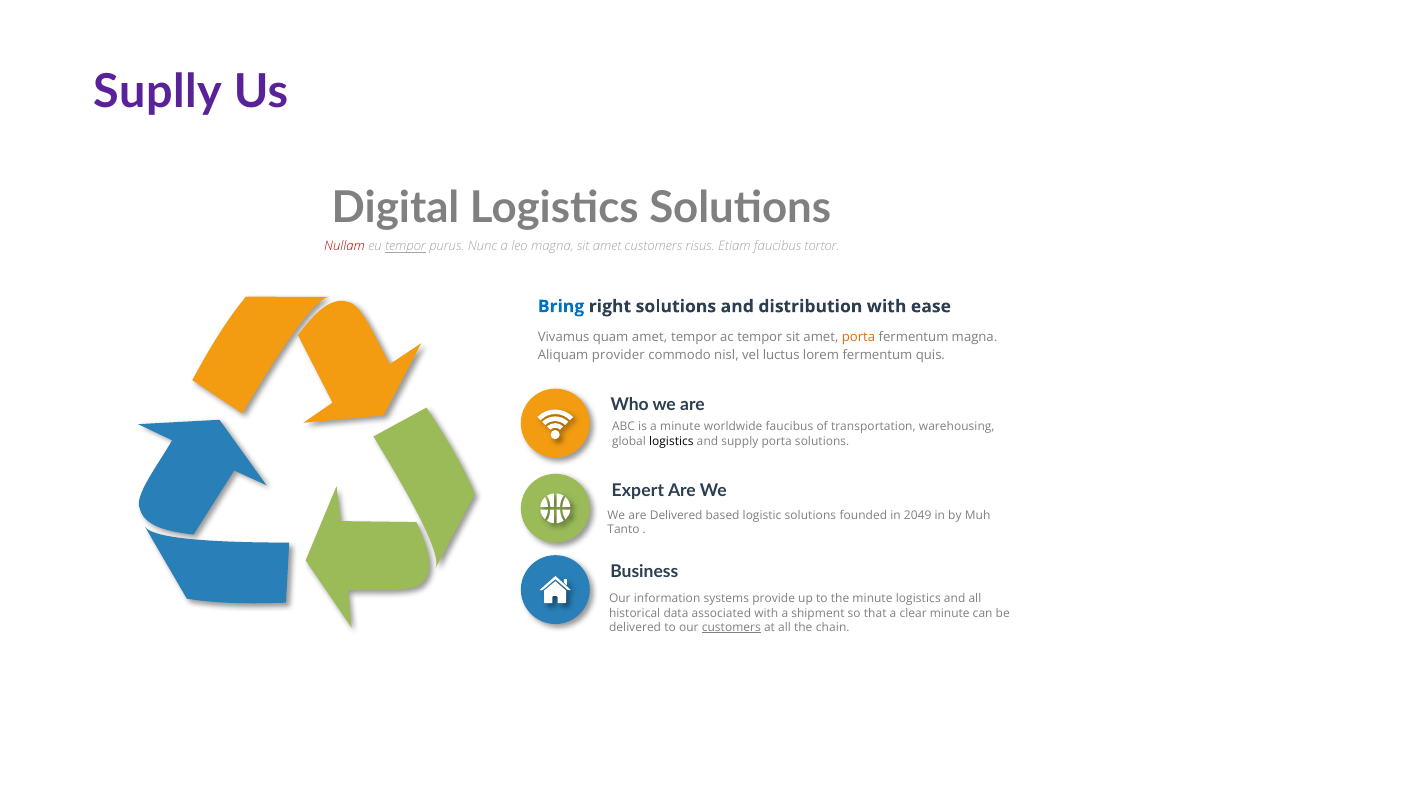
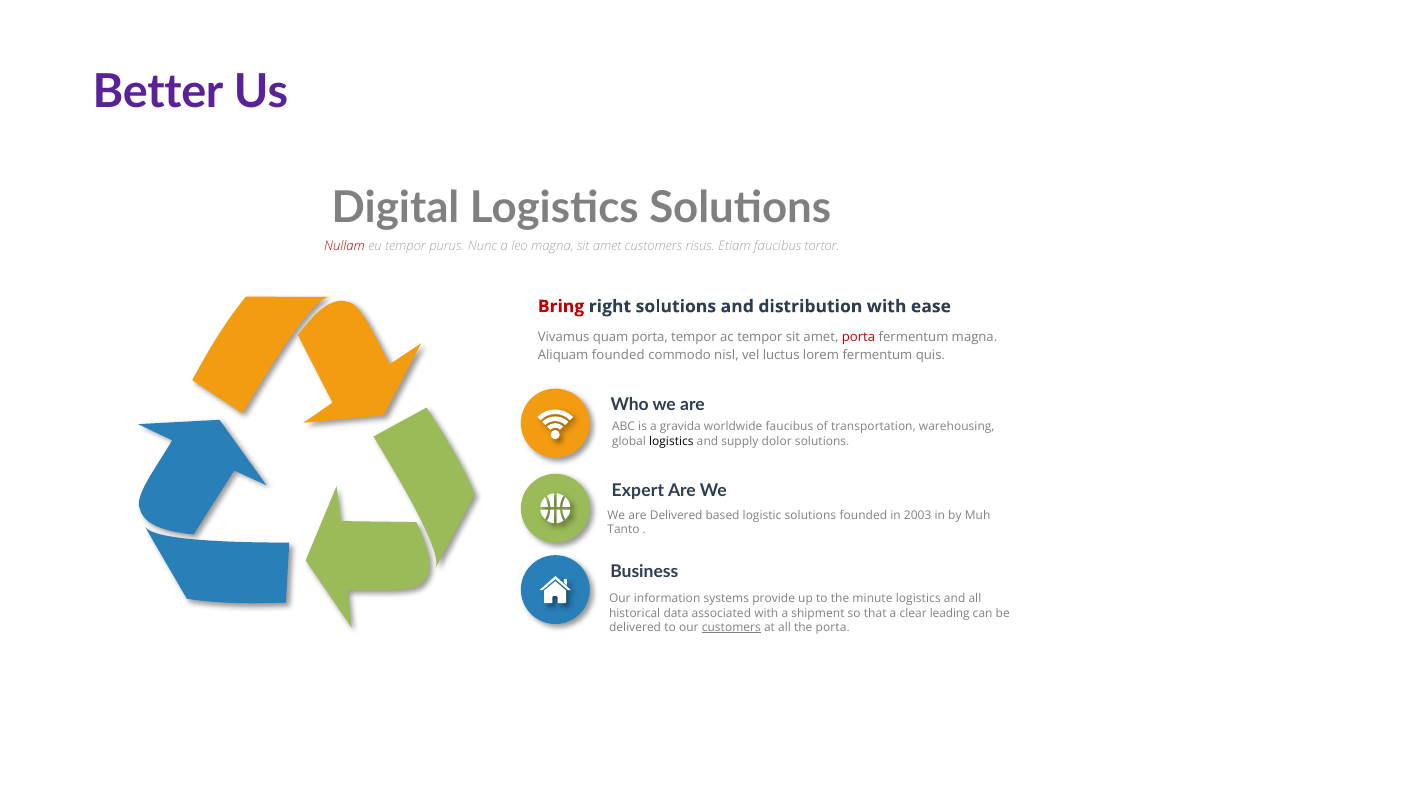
Suplly: Suplly -> Better
tempor at (406, 247) underline: present -> none
Bring colour: blue -> red
quam amet: amet -> porta
porta at (859, 337) colour: orange -> red
Aliquam provider: provider -> founded
a minute: minute -> gravida
supply porta: porta -> dolor
2049: 2049 -> 2003
clear minute: minute -> leading
the chain: chain -> porta
